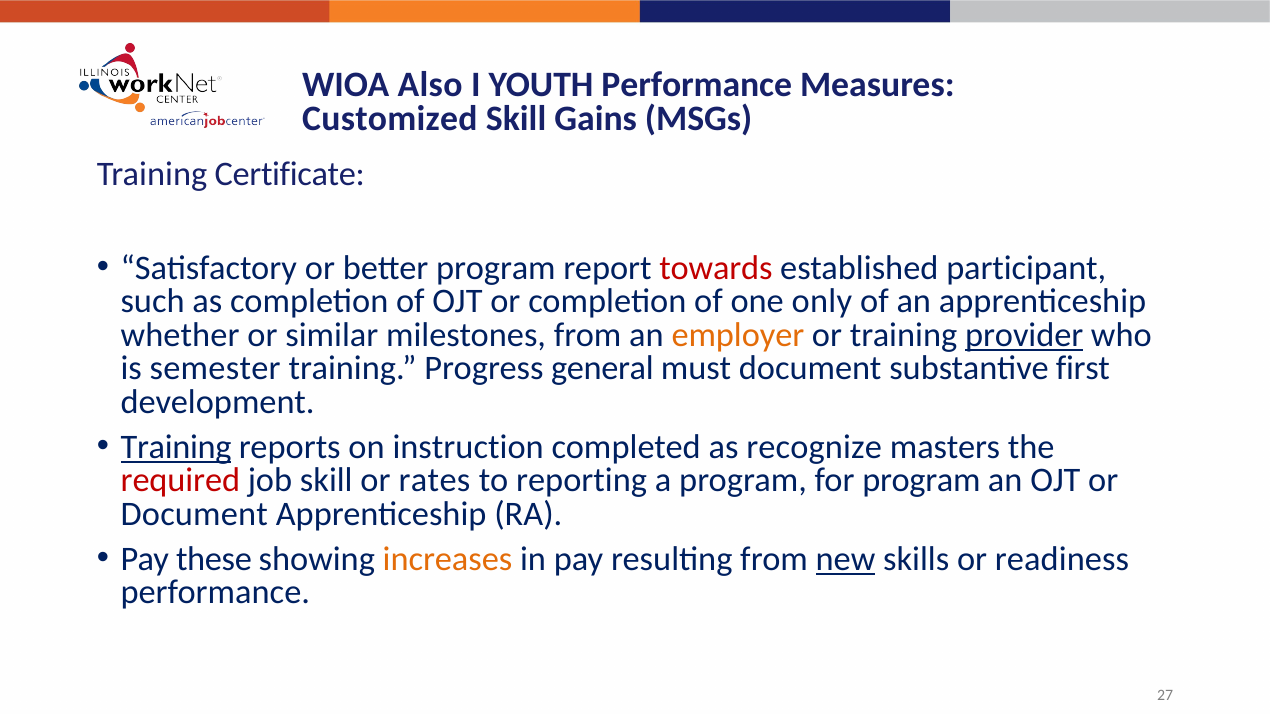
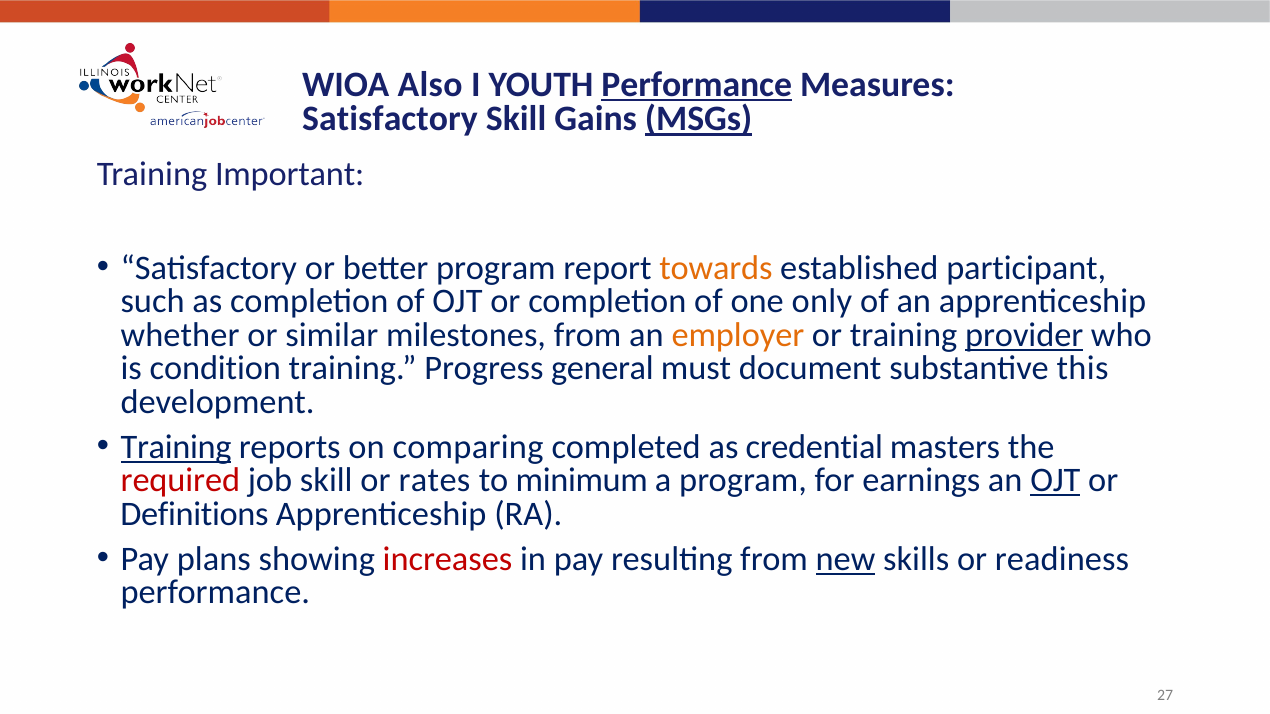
Performance at (697, 84) underline: none -> present
Customized at (390, 119): Customized -> Satisfactory
MSGs underline: none -> present
Certificate: Certificate -> Important
towards colour: red -> orange
semester: semester -> condition
first: first -> this
instruction: instruction -> comparing
recognize: recognize -> credential
reporting: reporting -> minimum
for program: program -> earnings
OJT at (1055, 481) underline: none -> present
Document at (194, 514): Document -> Definitions
these: these -> plans
increases colour: orange -> red
